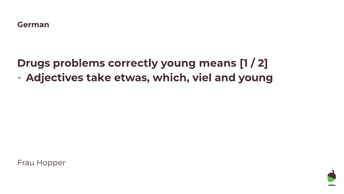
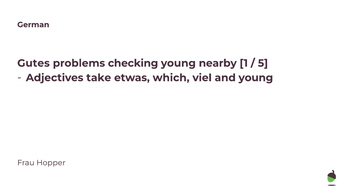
Drugs: Drugs -> Gutes
correctly: correctly -> checking
means: means -> nearby
2: 2 -> 5
